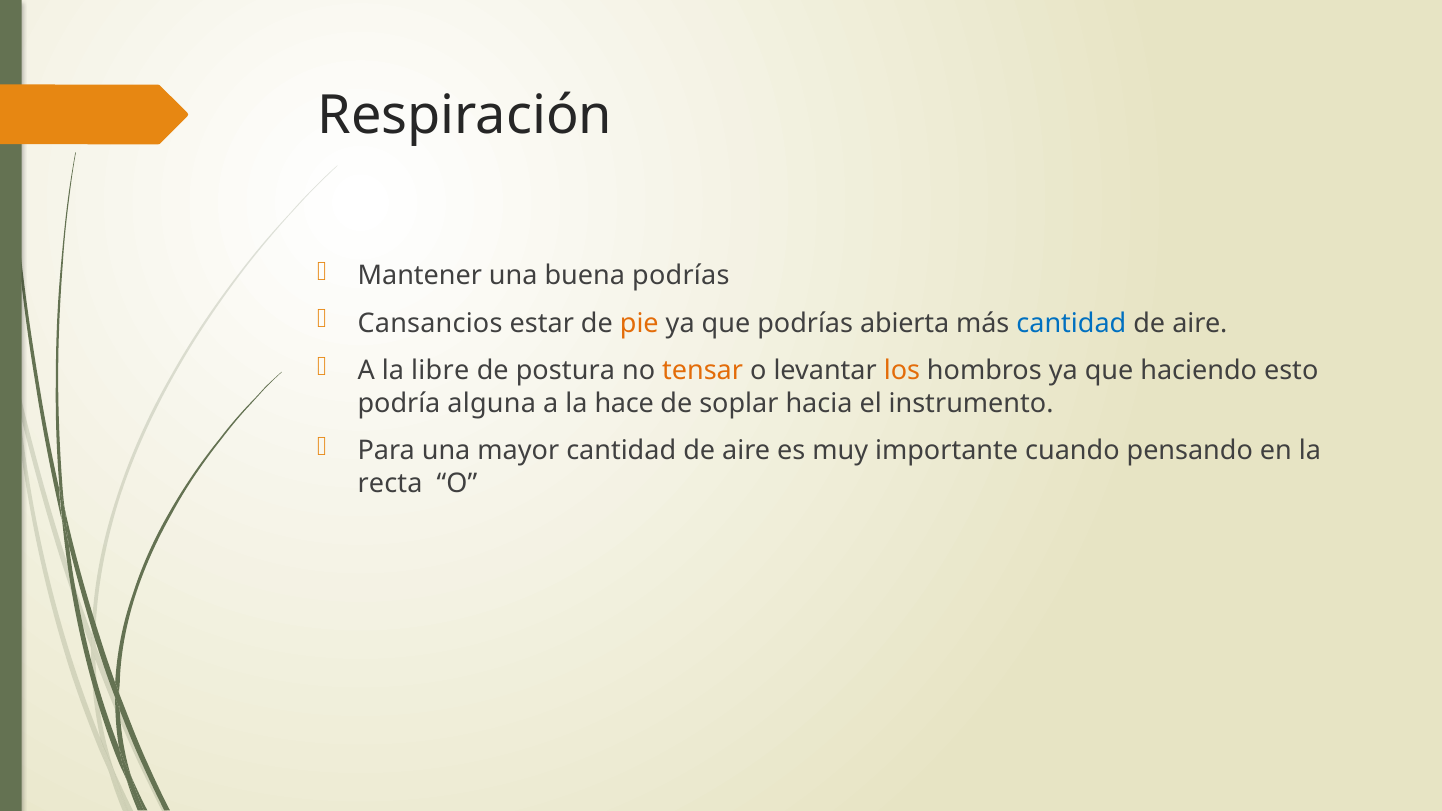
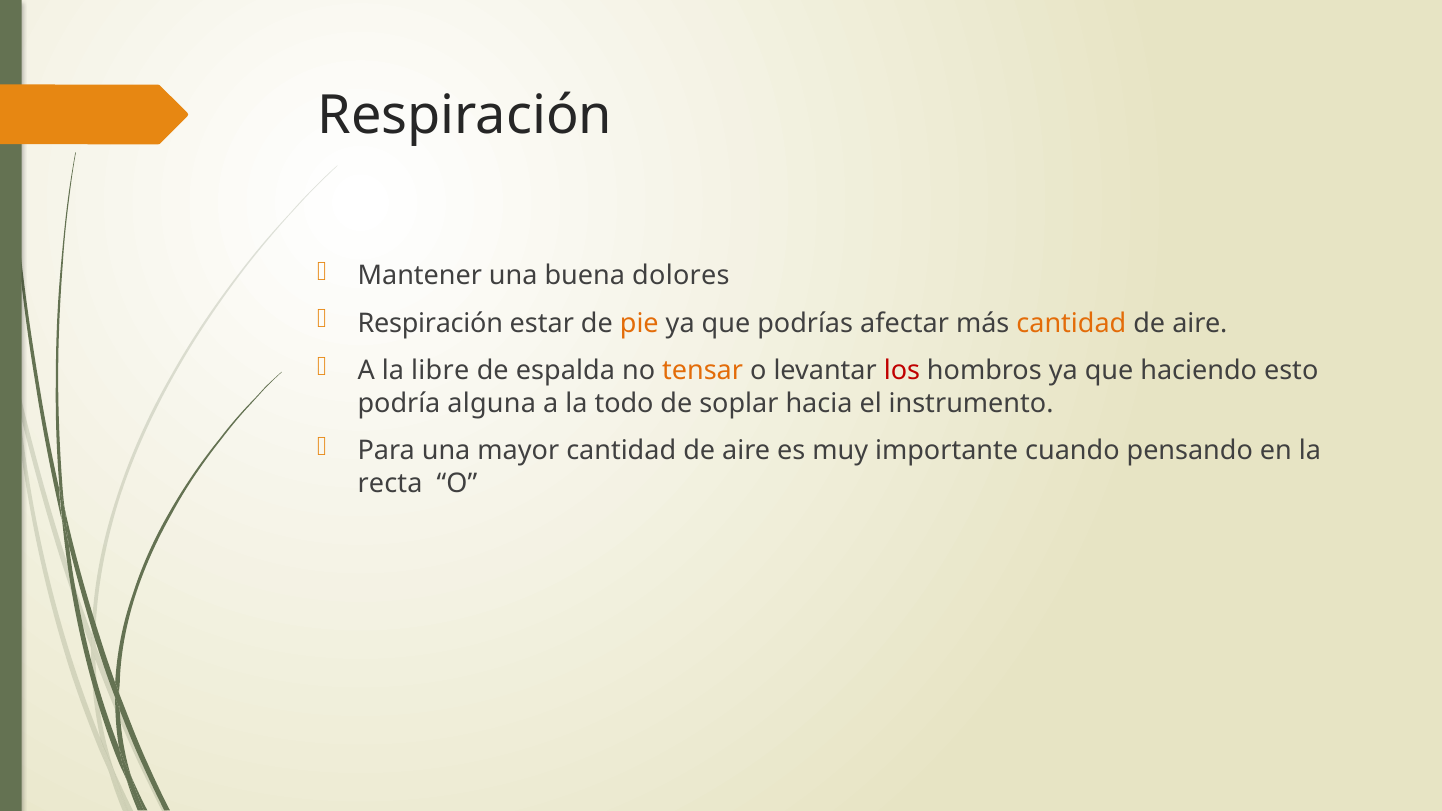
buena podrías: podrías -> dolores
Cansancios at (430, 323): Cansancios -> Respiración
abierta: abierta -> afectar
cantidad at (1071, 323) colour: blue -> orange
postura: postura -> espalda
los colour: orange -> red
hace: hace -> todo
